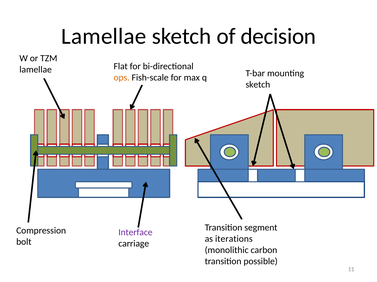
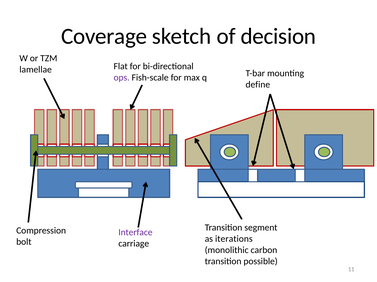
Lamellae at (104, 36): Lamellae -> Coverage
ops colour: orange -> purple
sketch at (258, 85): sketch -> define
